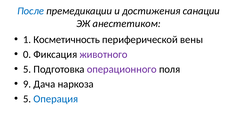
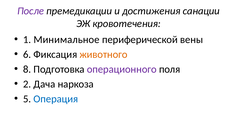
После colour: blue -> purple
анестетиком: анестетиком -> кровотечения
Косметичность: Косметичность -> Минимальное
0: 0 -> 6
животного colour: purple -> orange
5 at (27, 69): 5 -> 8
9: 9 -> 2
